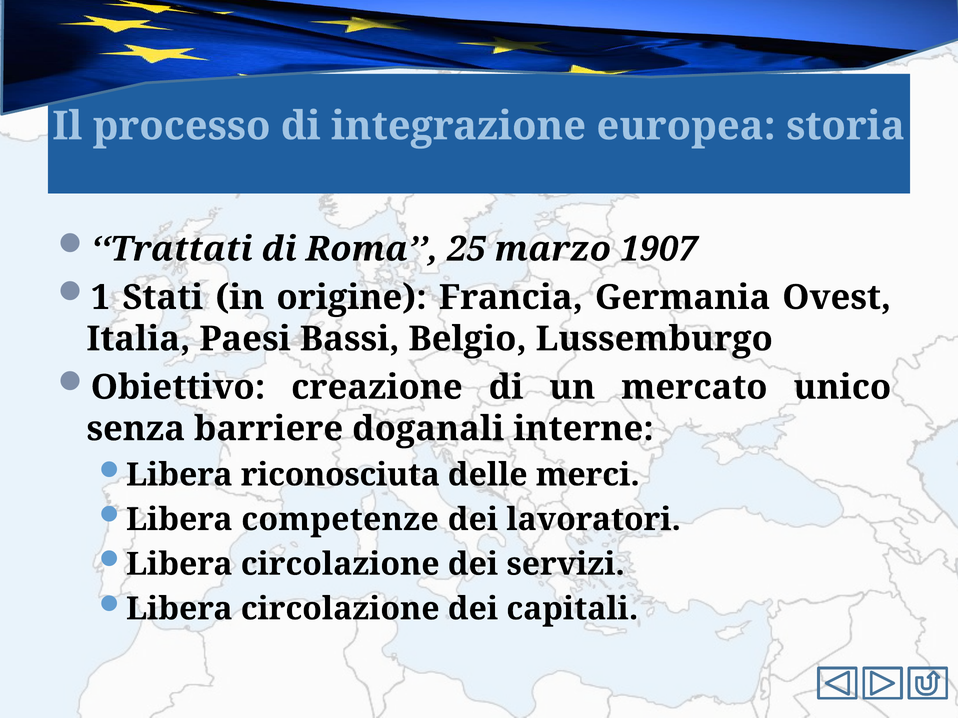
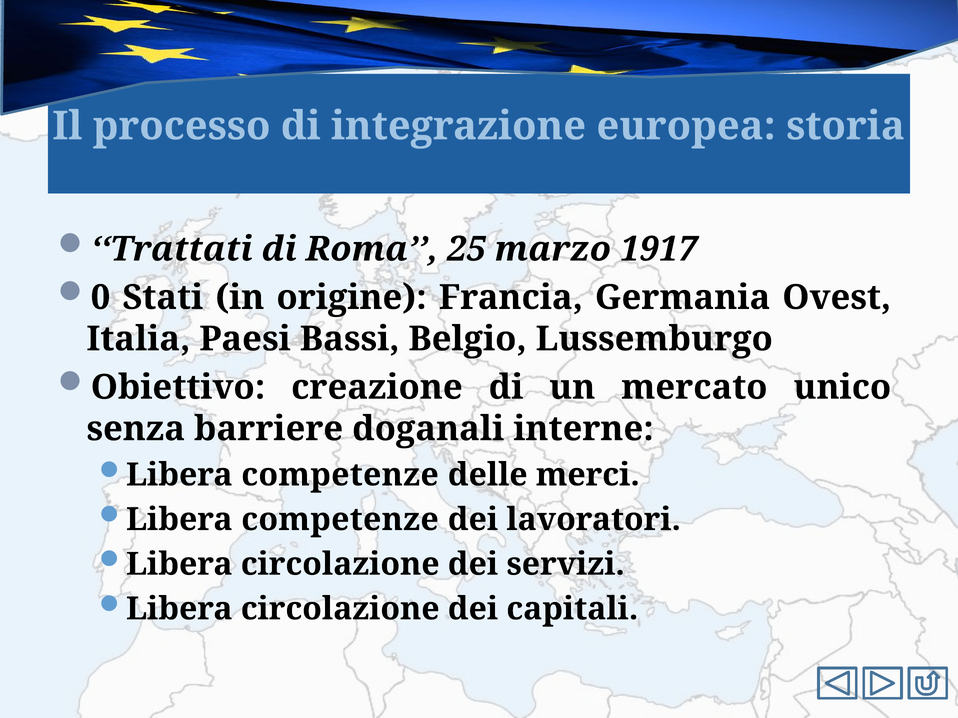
1907: 1907 -> 1917
1: 1 -> 0
riconosciuta at (340, 475): riconosciuta -> competenze
